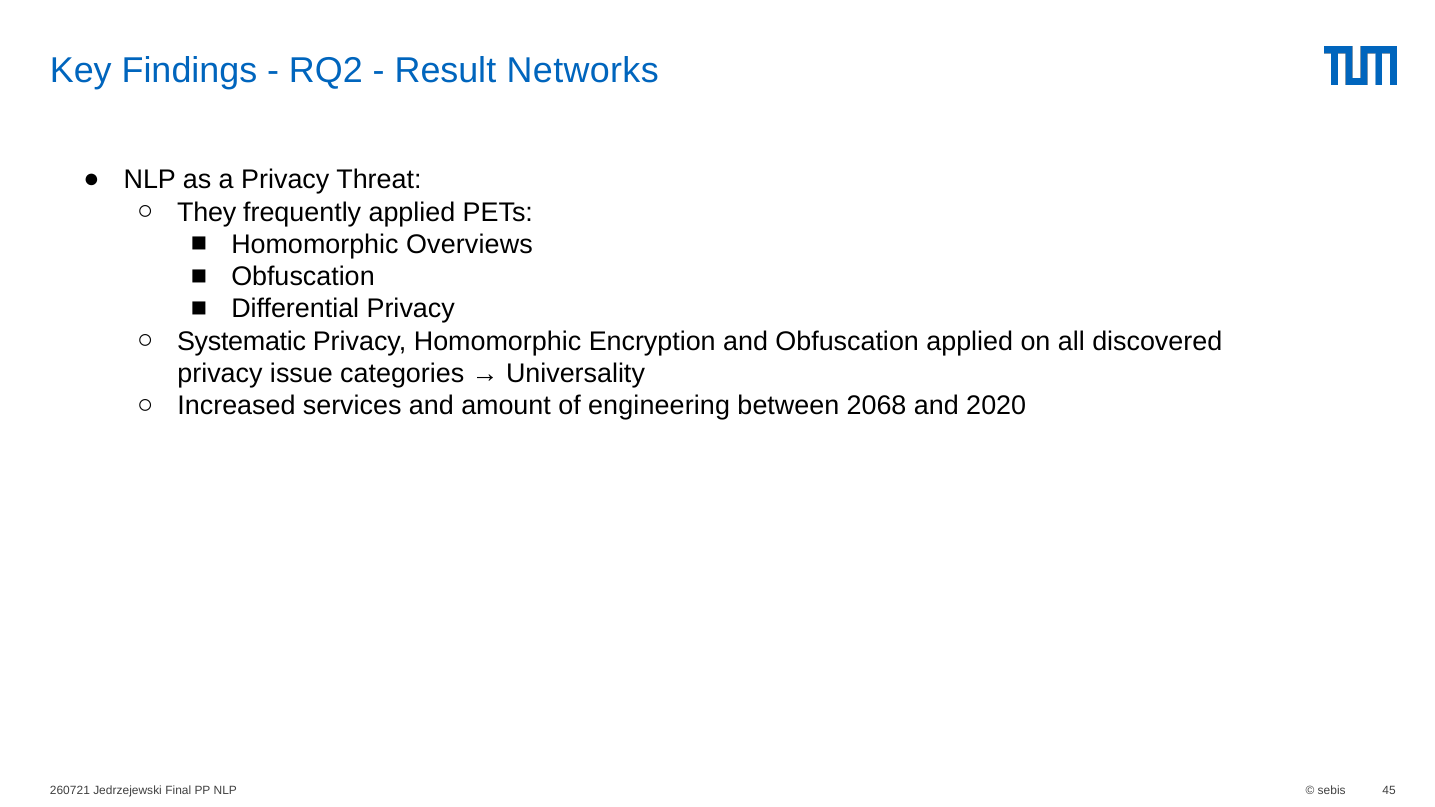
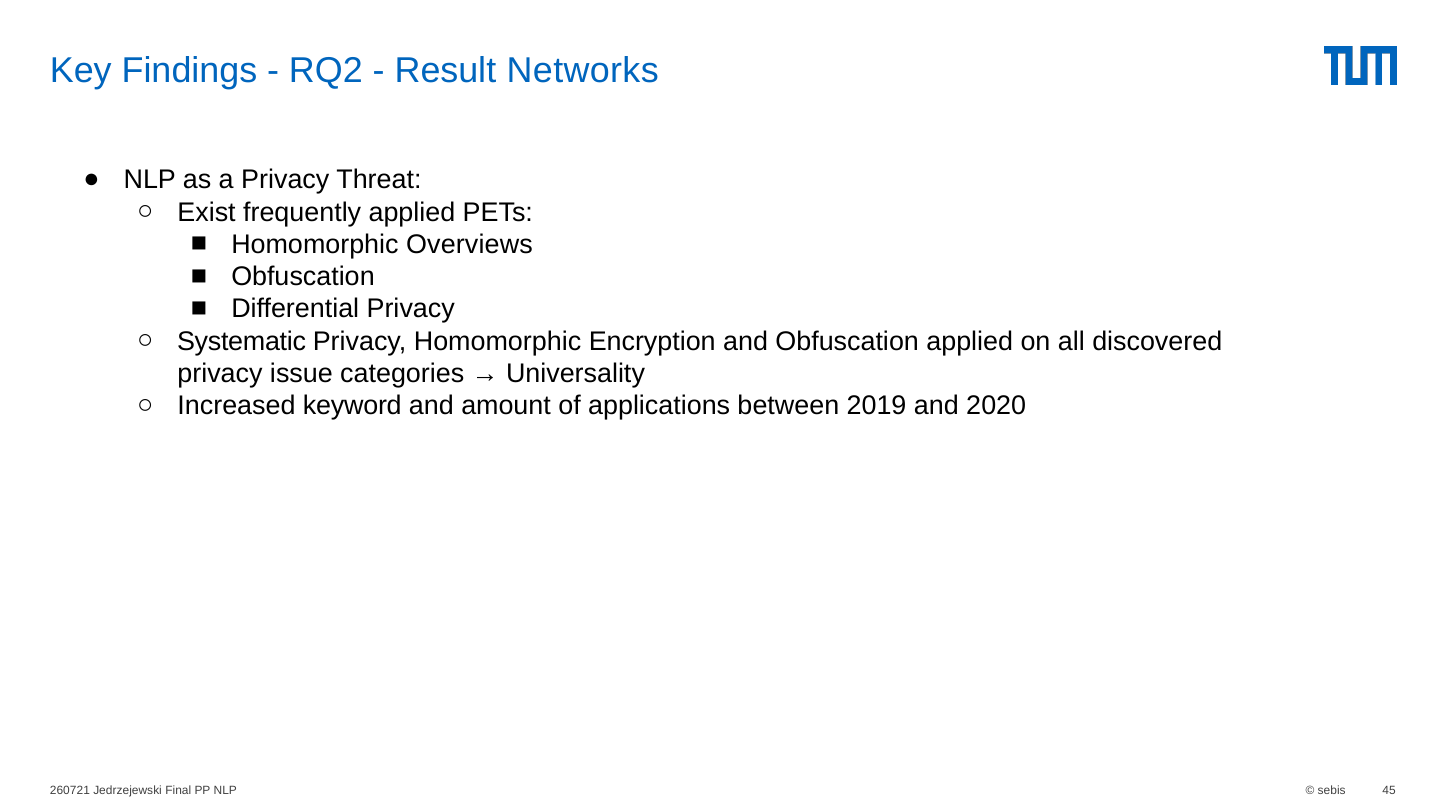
They: They -> Exist
services: services -> keyword
engineering: engineering -> applications
2068: 2068 -> 2019
